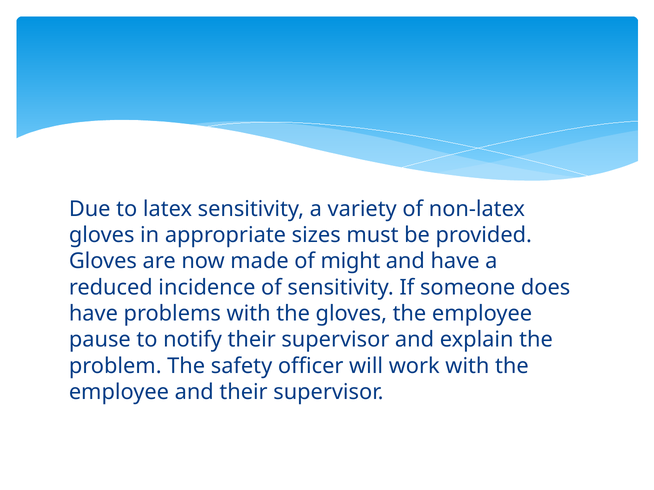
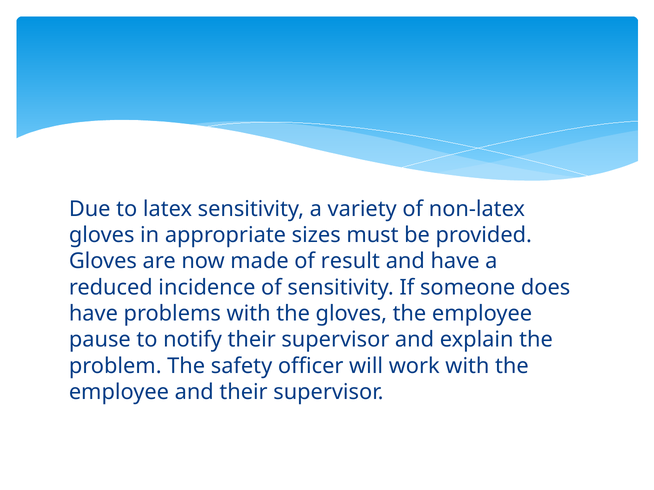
might: might -> result
